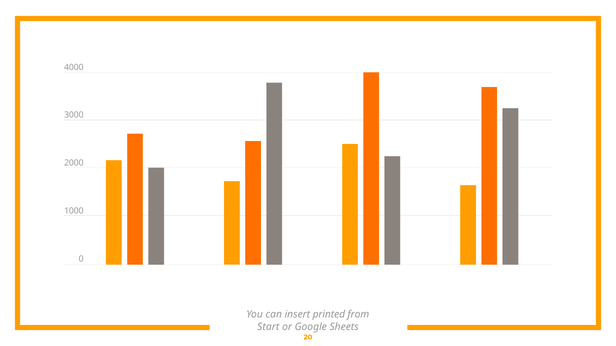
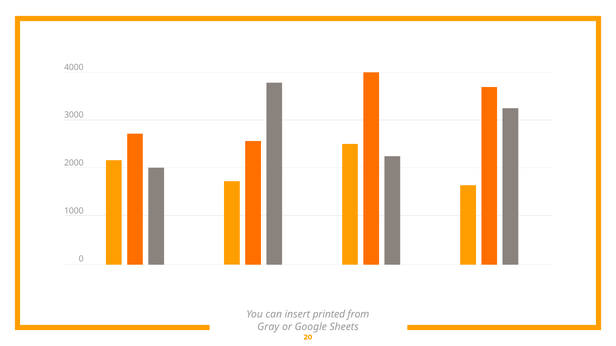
Start: Start -> Gray
